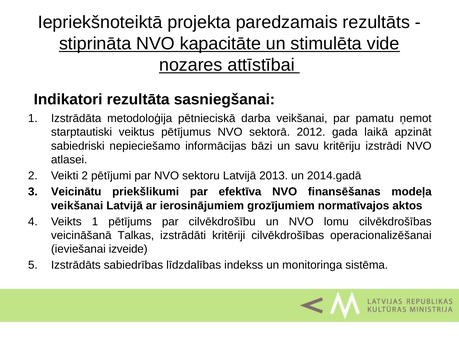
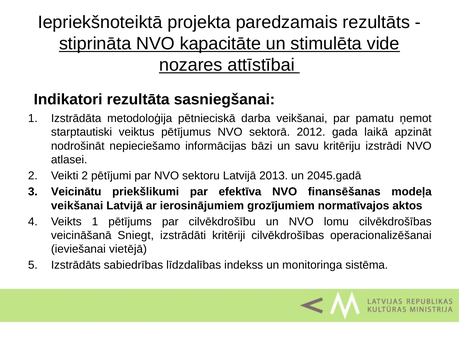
sabiedriski: sabiedriski -> nodrošināt
2014.gadā: 2014.gadā -> 2045.gadā
Talkas: Talkas -> Sniegt
izveide: izveide -> vietējā
